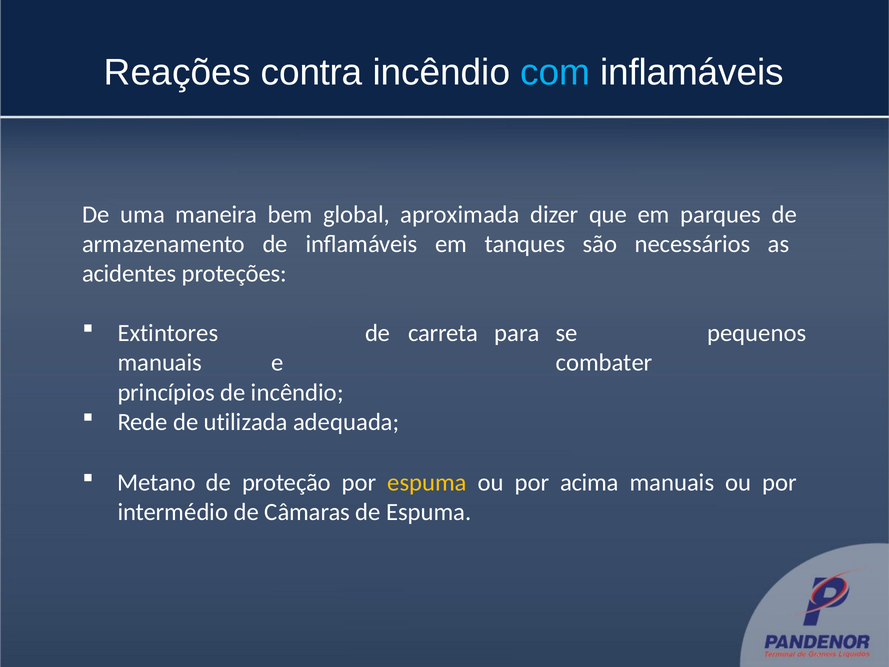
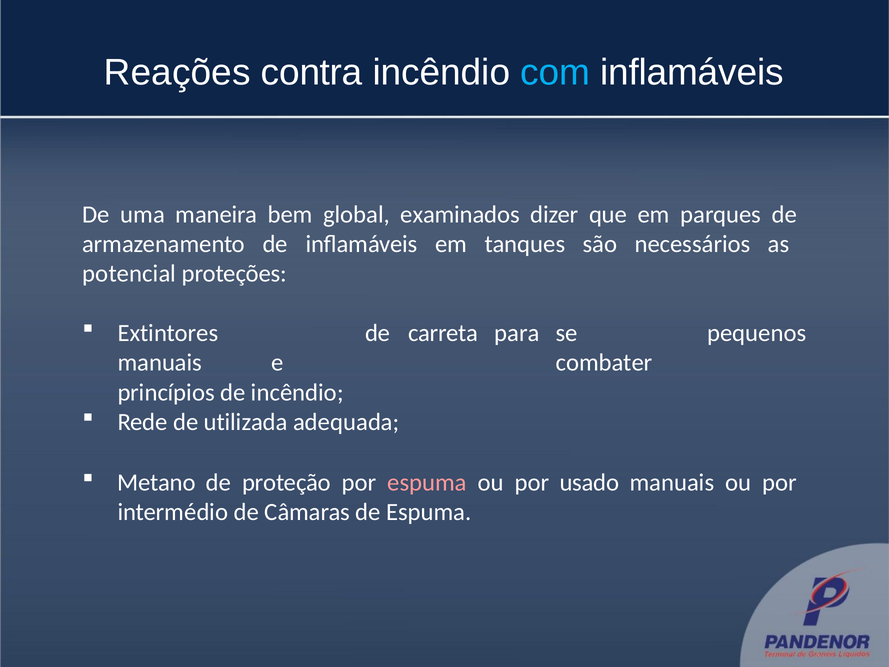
aproximada: aproximada -> examinados
acidentes: acidentes -> potencial
espuma at (427, 482) colour: yellow -> pink
acima: acima -> usado
